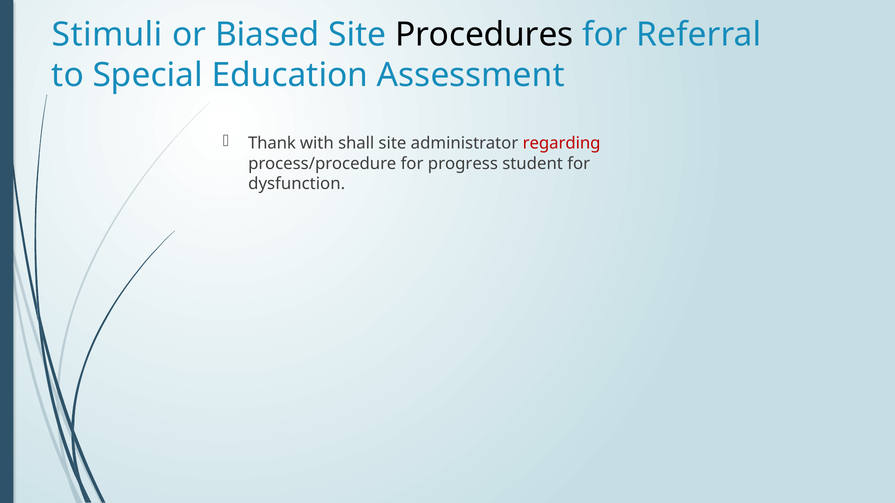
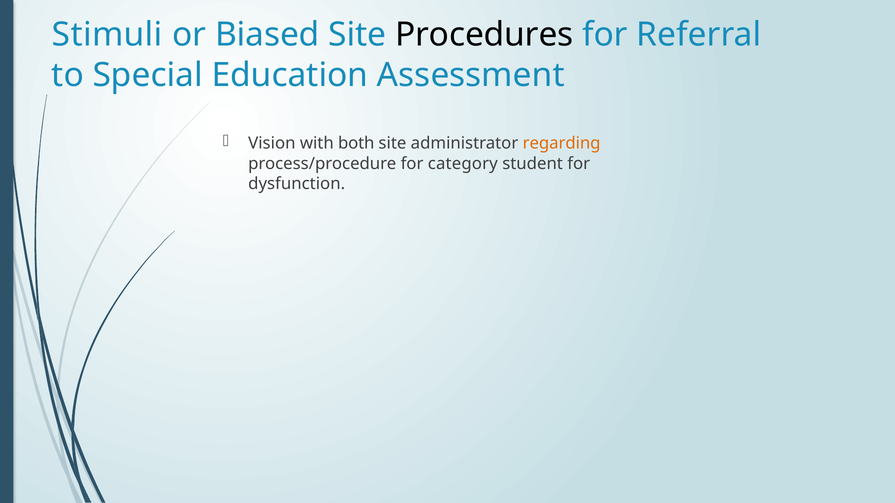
Thank: Thank -> Vision
shall: shall -> both
regarding colour: red -> orange
progress: progress -> category
